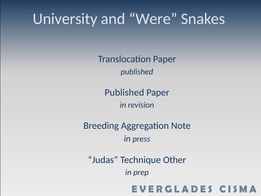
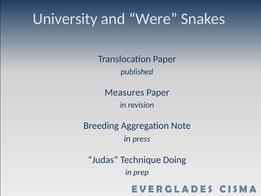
Published at (124, 92): Published -> Measures
Other: Other -> Doing
